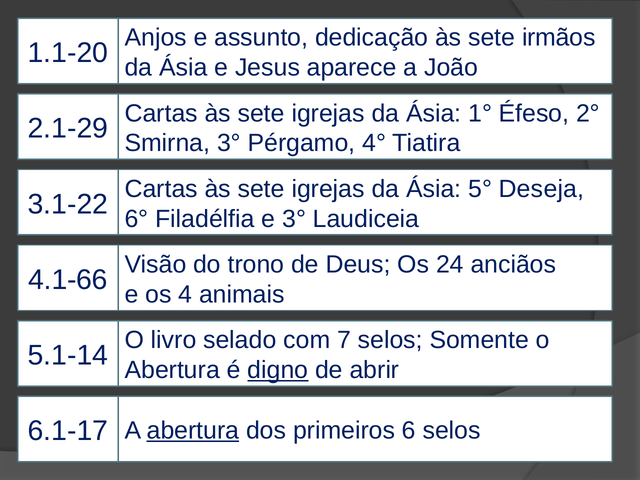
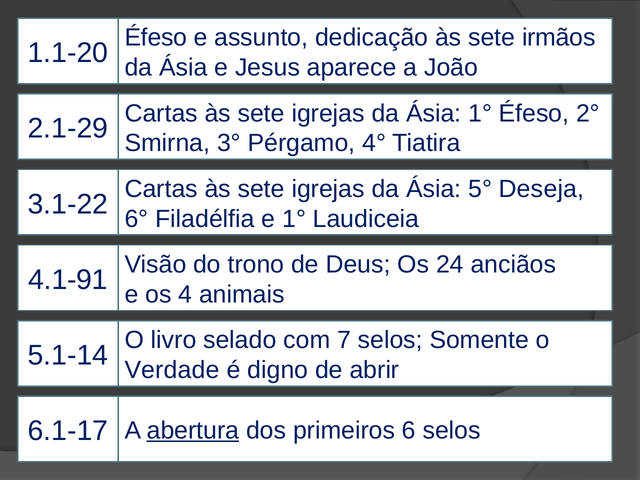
Anjos at (156, 38): Anjos -> Éfeso
e 3°: 3° -> 1°
4.1-66: 4.1-66 -> 4.1-91
Abertura at (172, 370): Abertura -> Verdade
digno underline: present -> none
